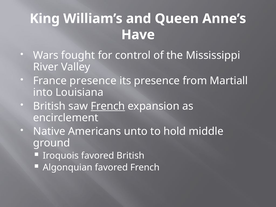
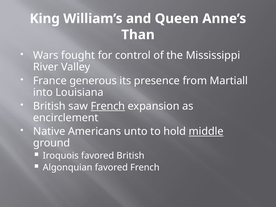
Have: Have -> Than
France presence: presence -> generous
middle underline: none -> present
